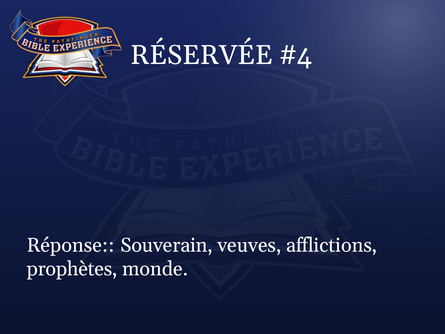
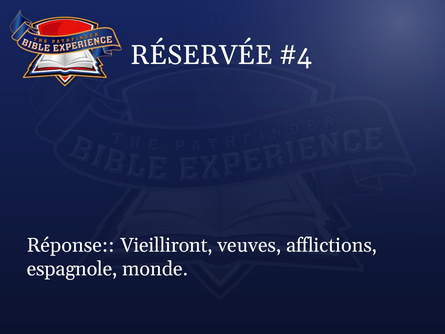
Souverain: Souverain -> Vieilliront
prophètes: prophètes -> espagnole
